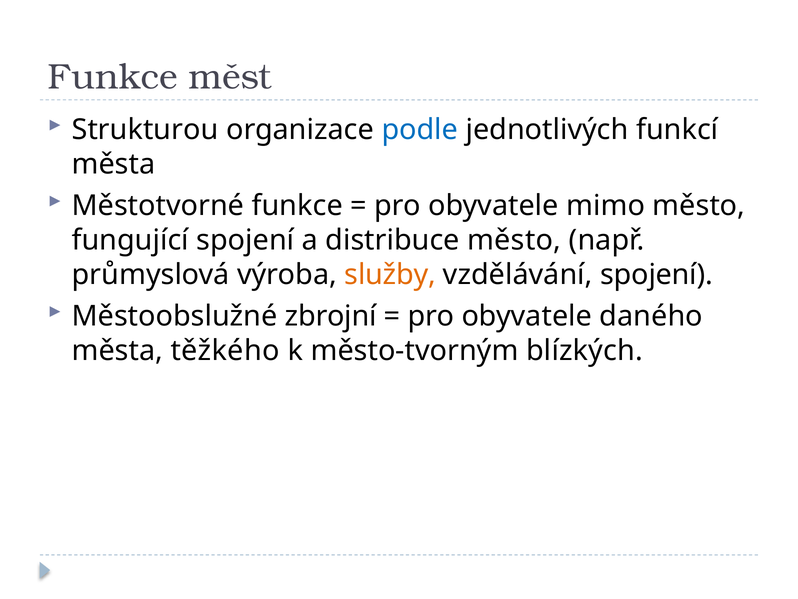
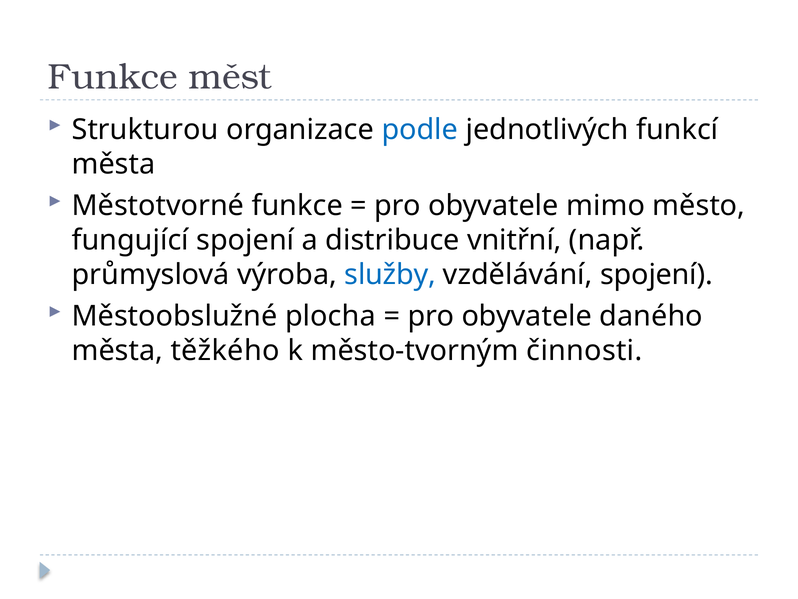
distribuce město: město -> vnitřní
služby colour: orange -> blue
zbrojní: zbrojní -> plocha
blízkých: blízkých -> činnosti
